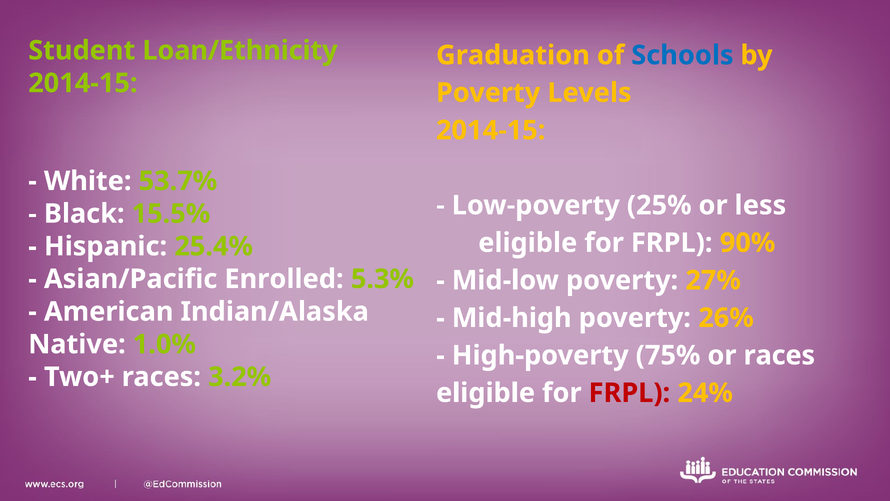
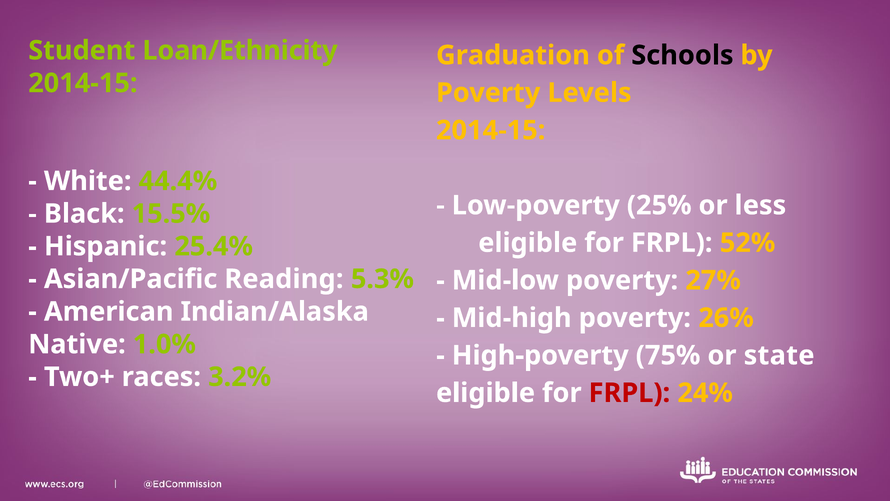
Schools colour: blue -> black
53.7%: 53.7% -> 44.4%
90%: 90% -> 52%
Enrolled: Enrolled -> Reading
or races: races -> state
